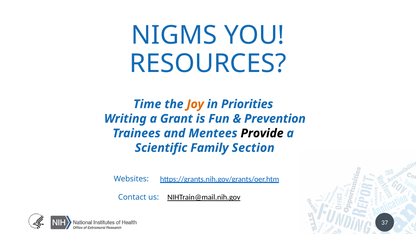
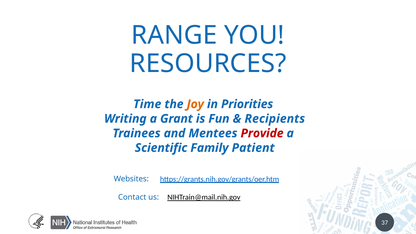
NIGMS: NIGMS -> RANGE
Prevention: Prevention -> Recipients
Provide colour: black -> red
Section: Section -> Patient
